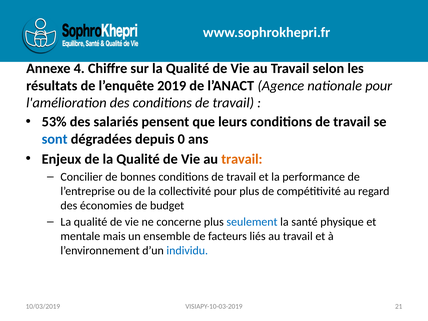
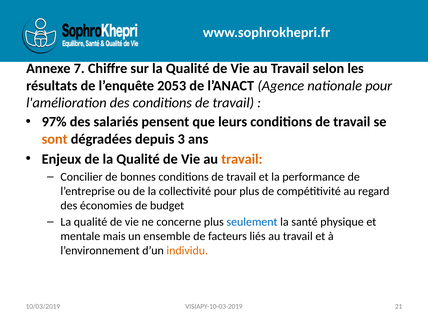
4: 4 -> 7
2019: 2019 -> 2053
53%: 53% -> 97%
sont colour: blue -> orange
0: 0 -> 3
individu colour: blue -> orange
